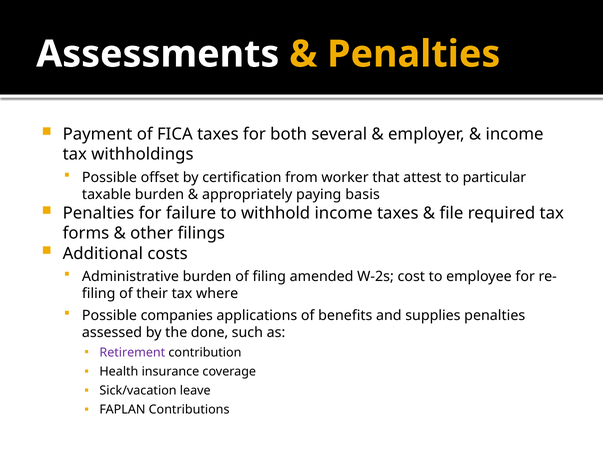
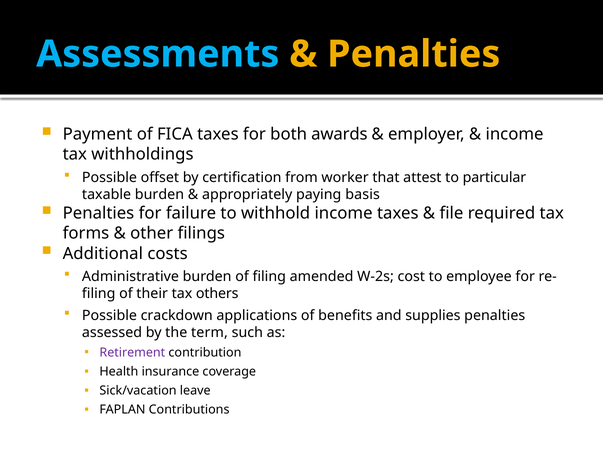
Assessments colour: white -> light blue
several: several -> awards
where: where -> others
companies: companies -> crackdown
done: done -> term
